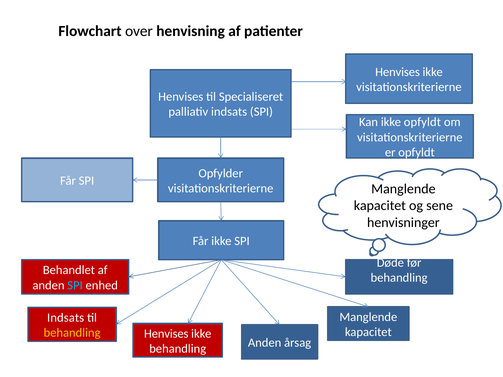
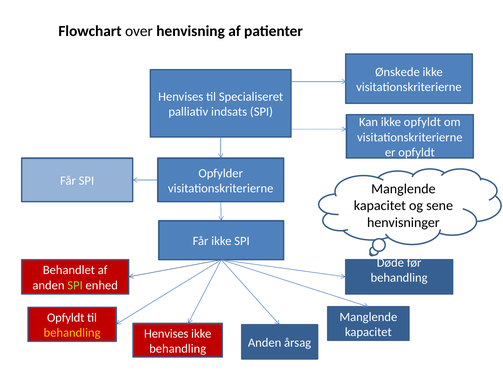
Henvises at (398, 72): Henvises -> Ønskede
SPI at (75, 285) colour: light blue -> light green
Indsats at (66, 318): Indsats -> Opfyldt
